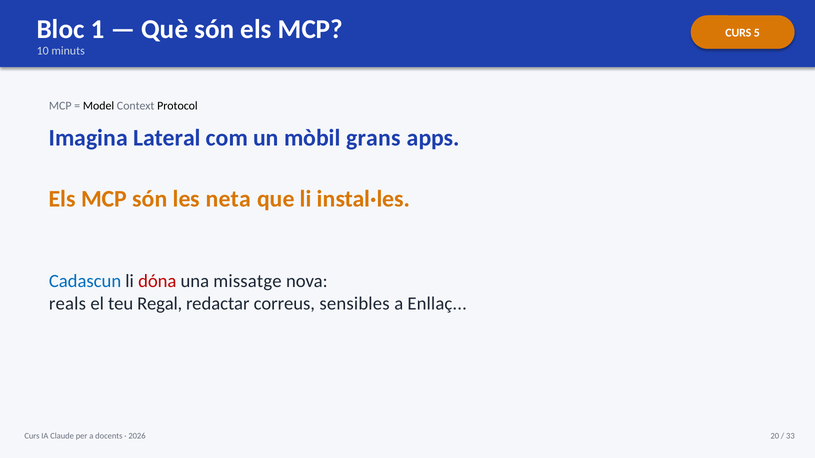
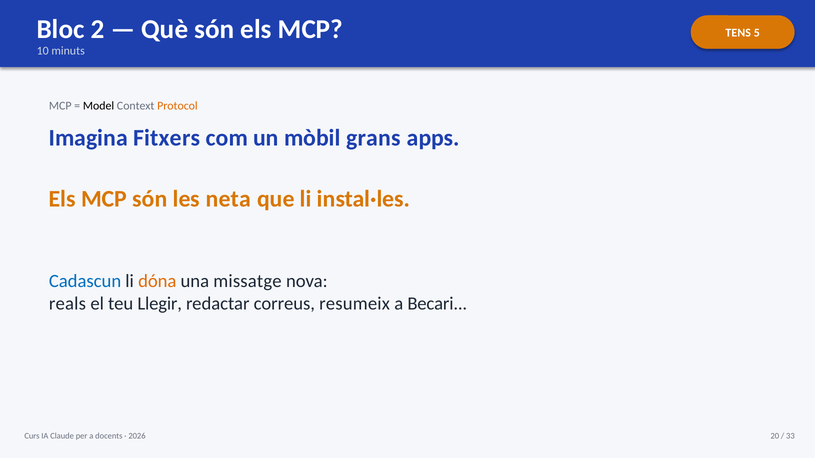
1: 1 -> 2
CURS at (738, 33): CURS -> TENS
Protocol colour: black -> orange
Lateral: Lateral -> Fitxers
dóna colour: red -> orange
Regal: Regal -> Llegir
sensibles: sensibles -> resumeix
Enllaç: Enllaç -> Becari
